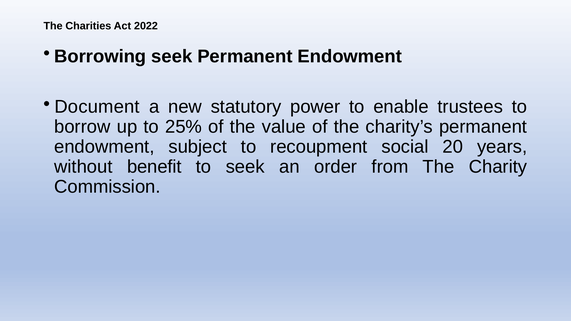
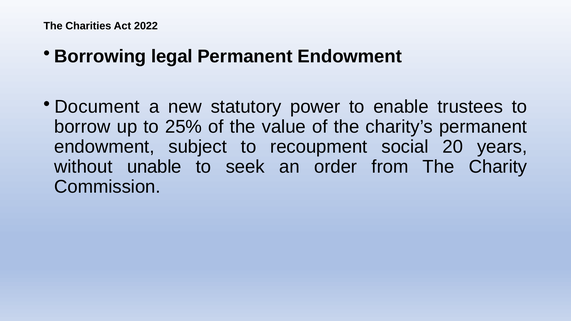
Borrowing seek: seek -> legal
benefit: benefit -> unable
